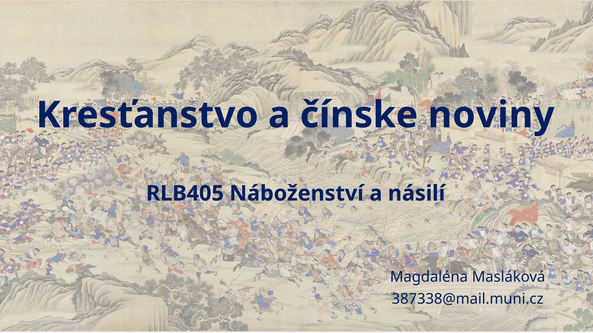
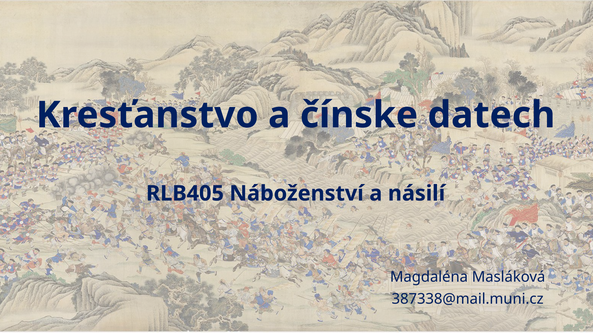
noviny: noviny -> datech
